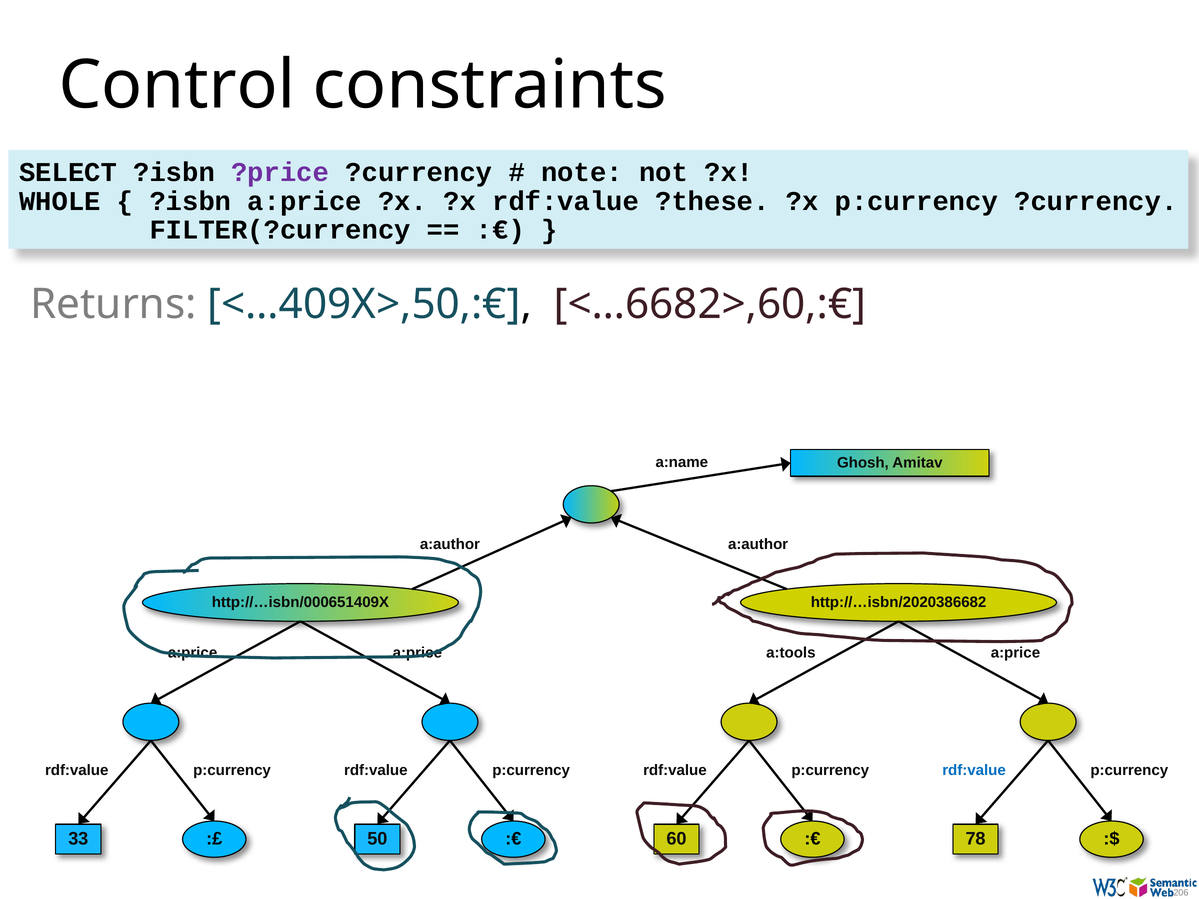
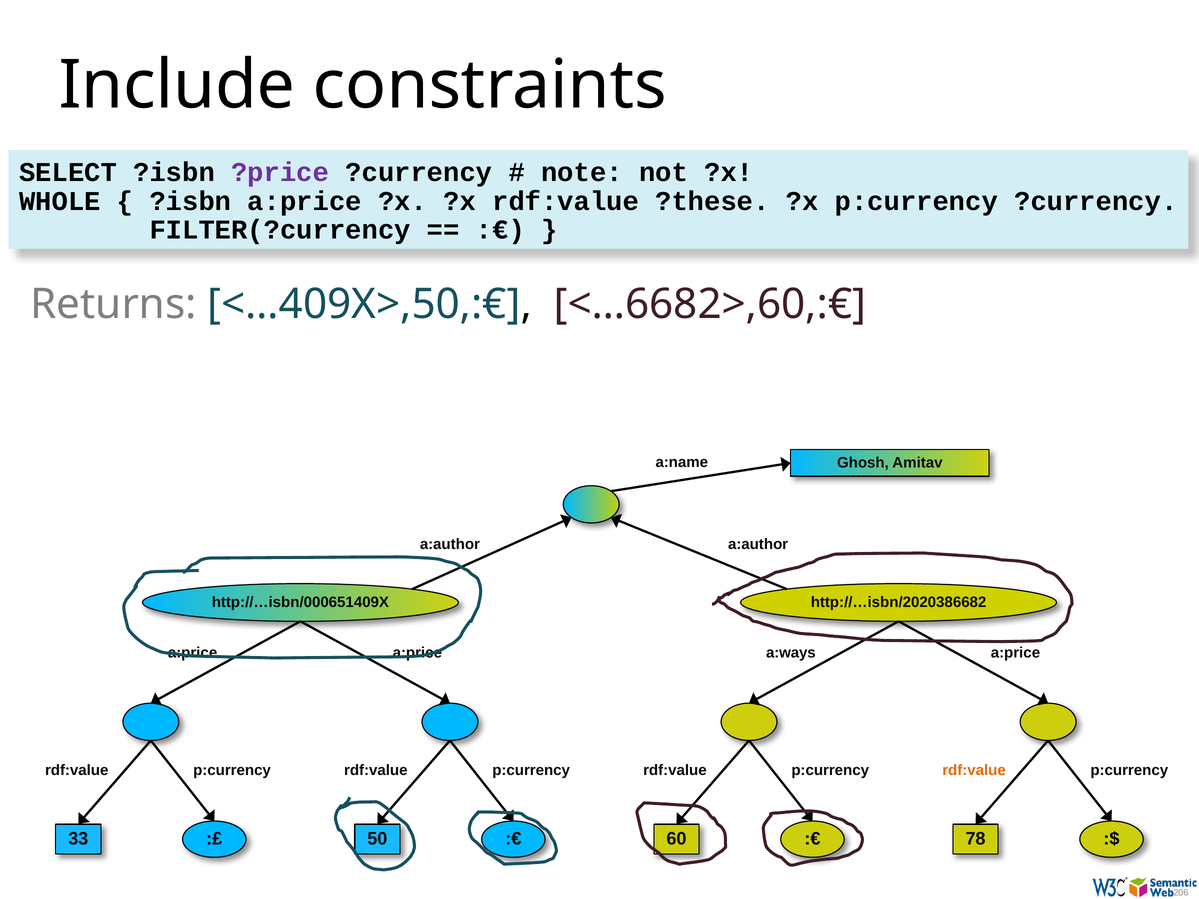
Control: Control -> Include
a:tools: a:tools -> a:ways
rdf:value at (974, 771) colour: blue -> orange
